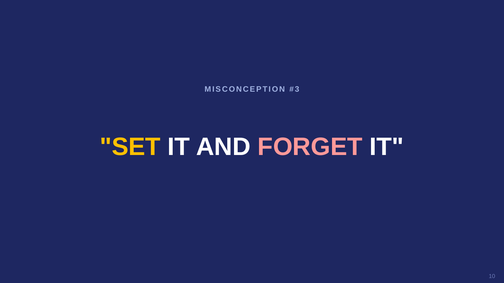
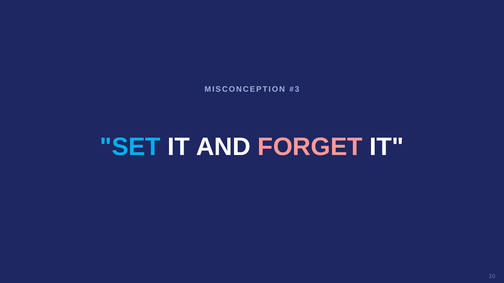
SET colour: yellow -> light blue
